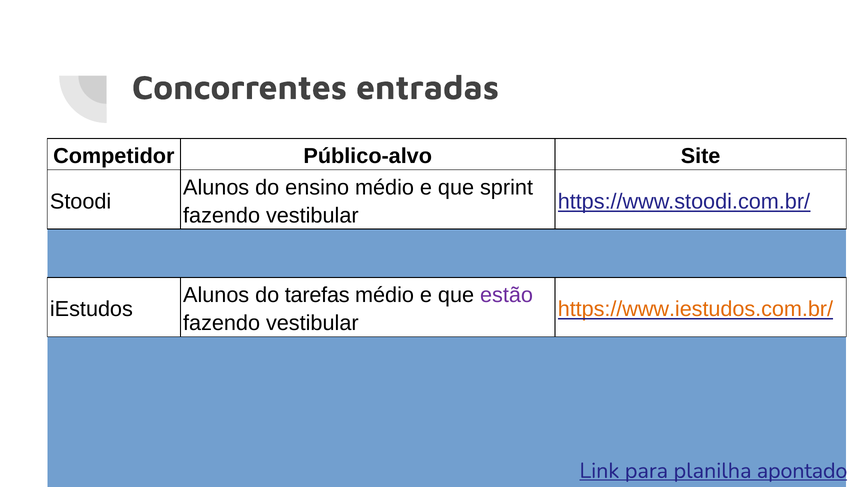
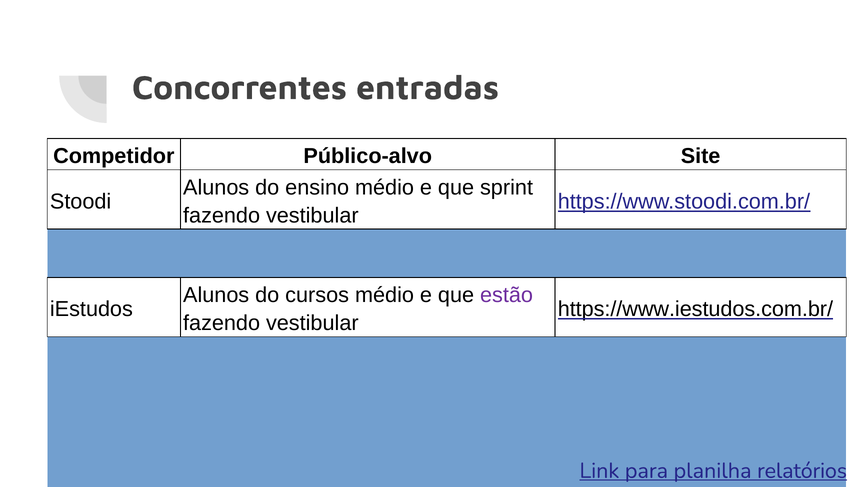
tarefas: tarefas -> cursos
https://www.iestudos.com.br/ colour: orange -> black
apontado: apontado -> relatórios
